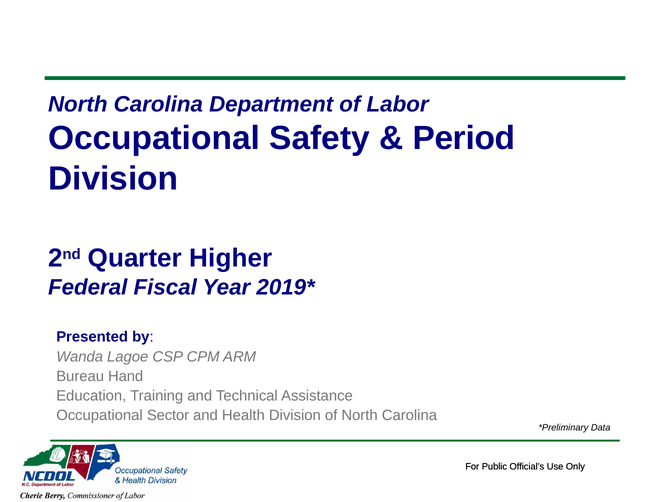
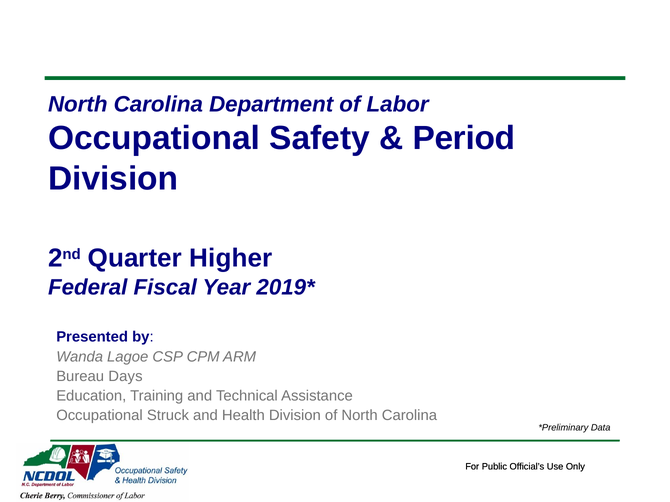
Hand: Hand -> Days
Sector: Sector -> Struck
